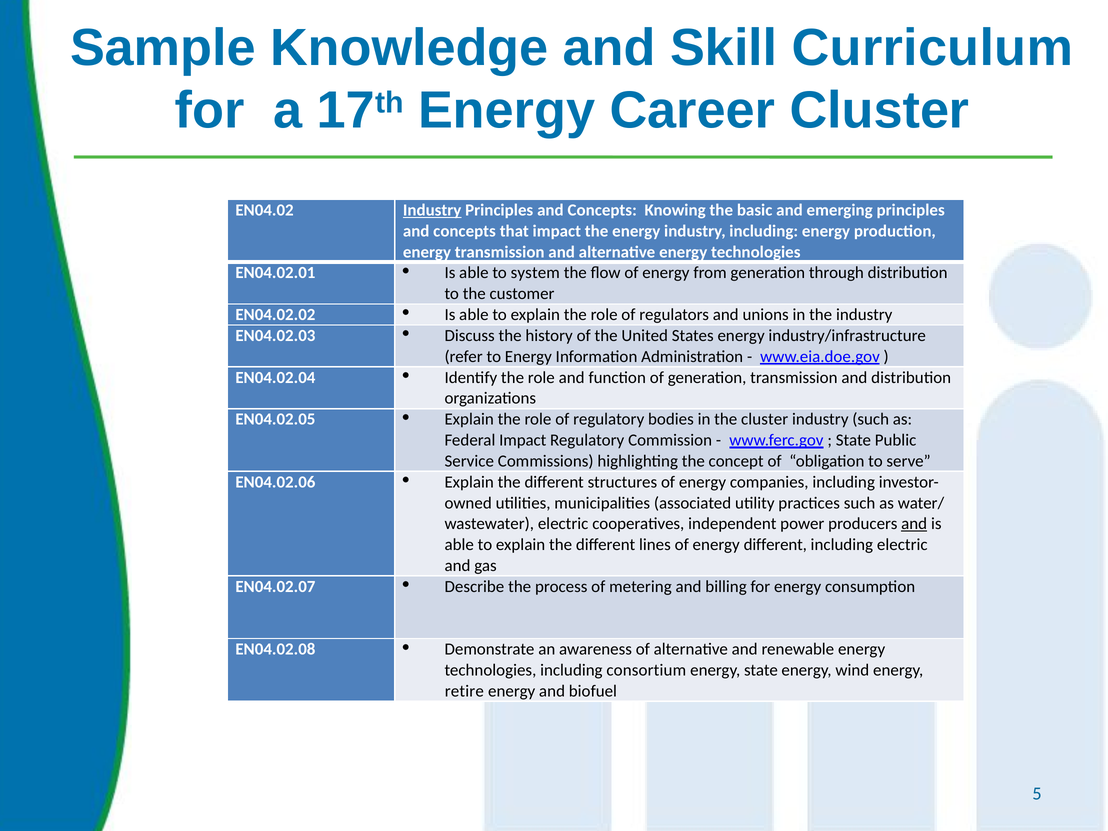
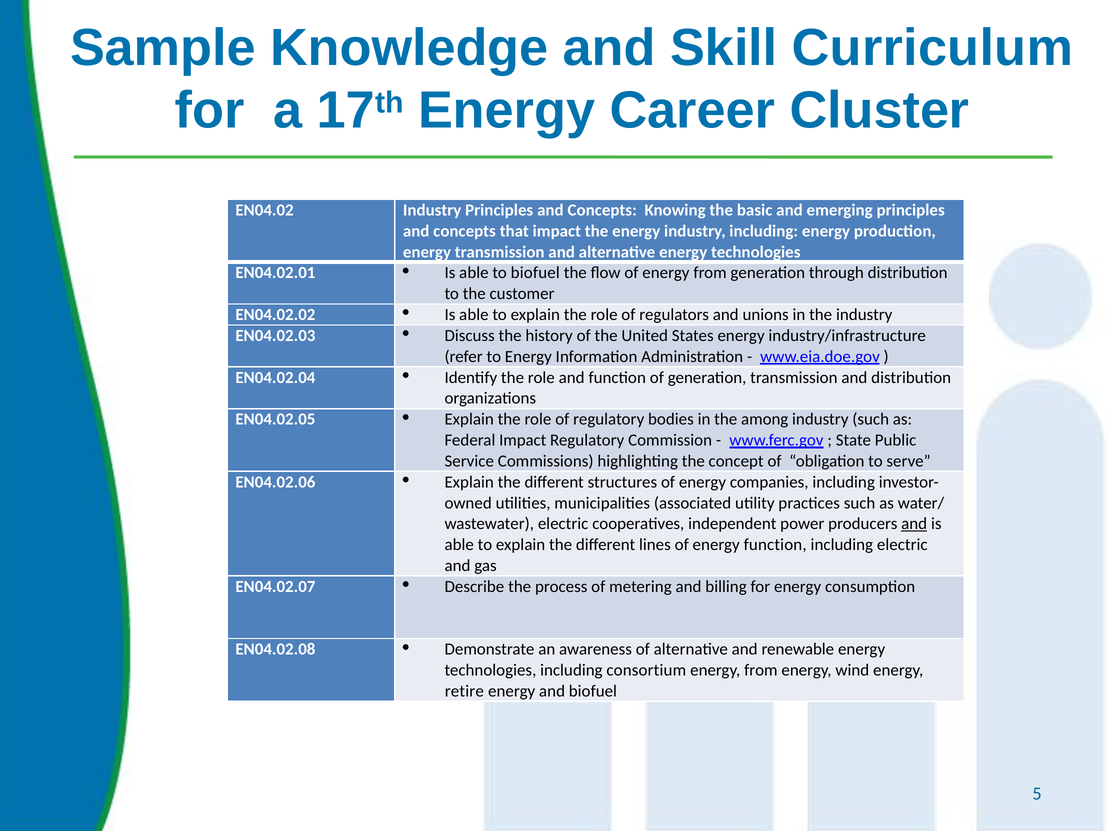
Industry at (432, 210) underline: present -> none
to system: system -> biofuel
the cluster: cluster -> among
energy different: different -> function
state at (761, 670): state -> from
